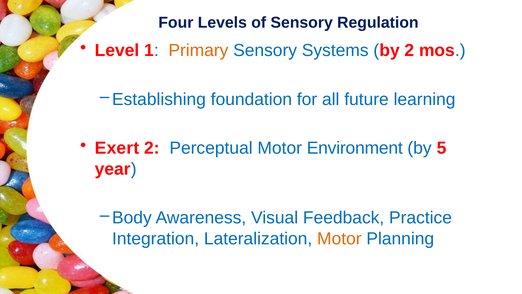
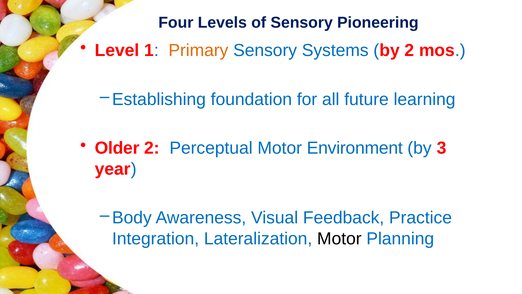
Regulation: Regulation -> Pioneering
Exert: Exert -> Older
5: 5 -> 3
Motor at (339, 239) colour: orange -> black
